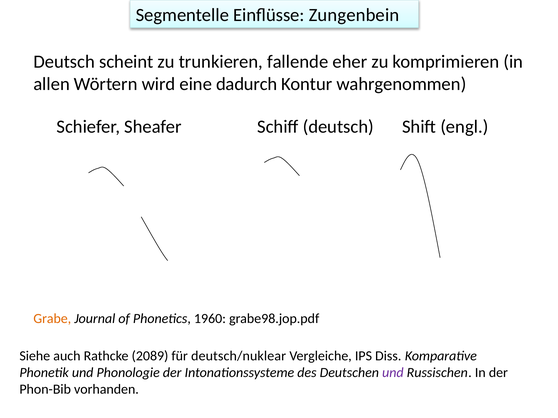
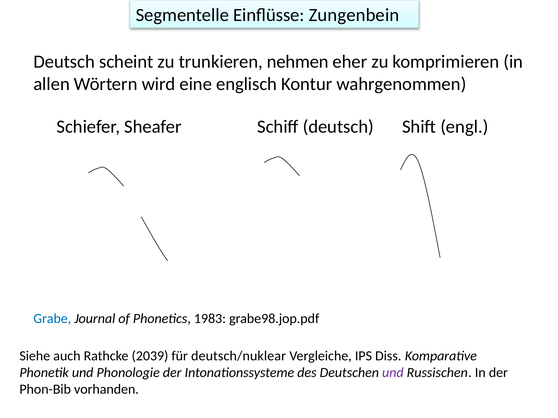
fallende: fallende -> nehmen
dadurch: dadurch -> englisch
Grabe colour: orange -> blue
1960: 1960 -> 1983
2089: 2089 -> 2039
